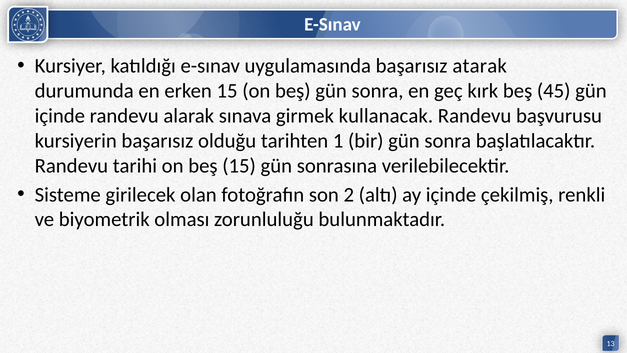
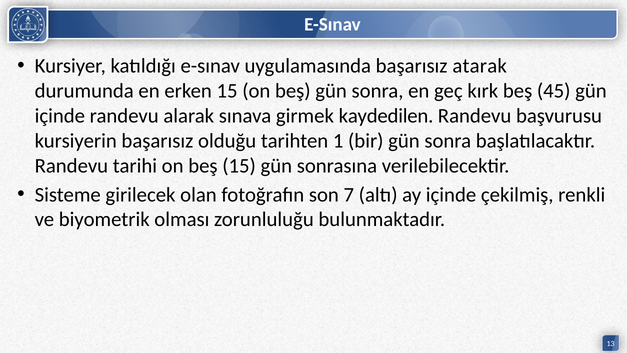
kullanacak: kullanacak -> kaydedilen
2: 2 -> 7
